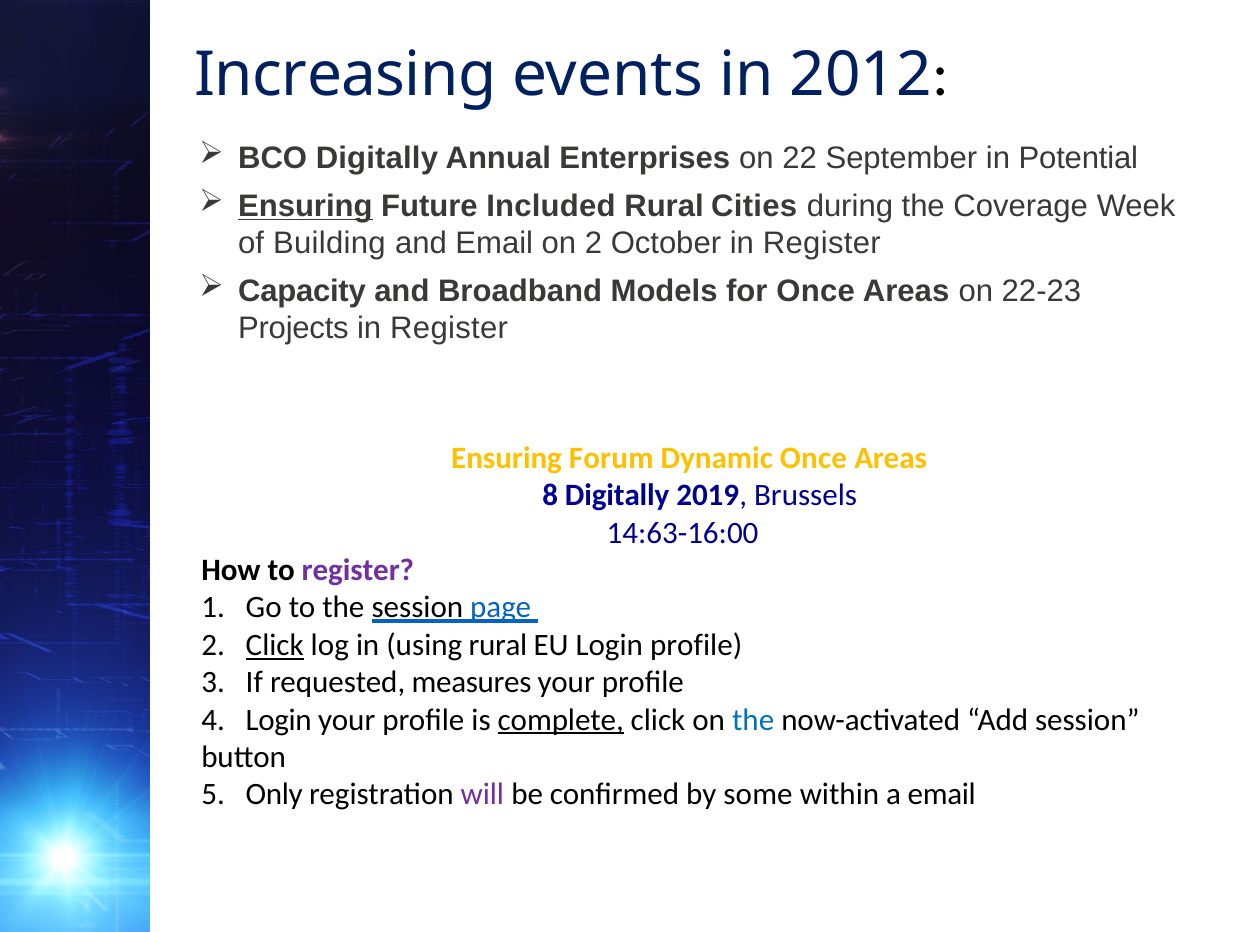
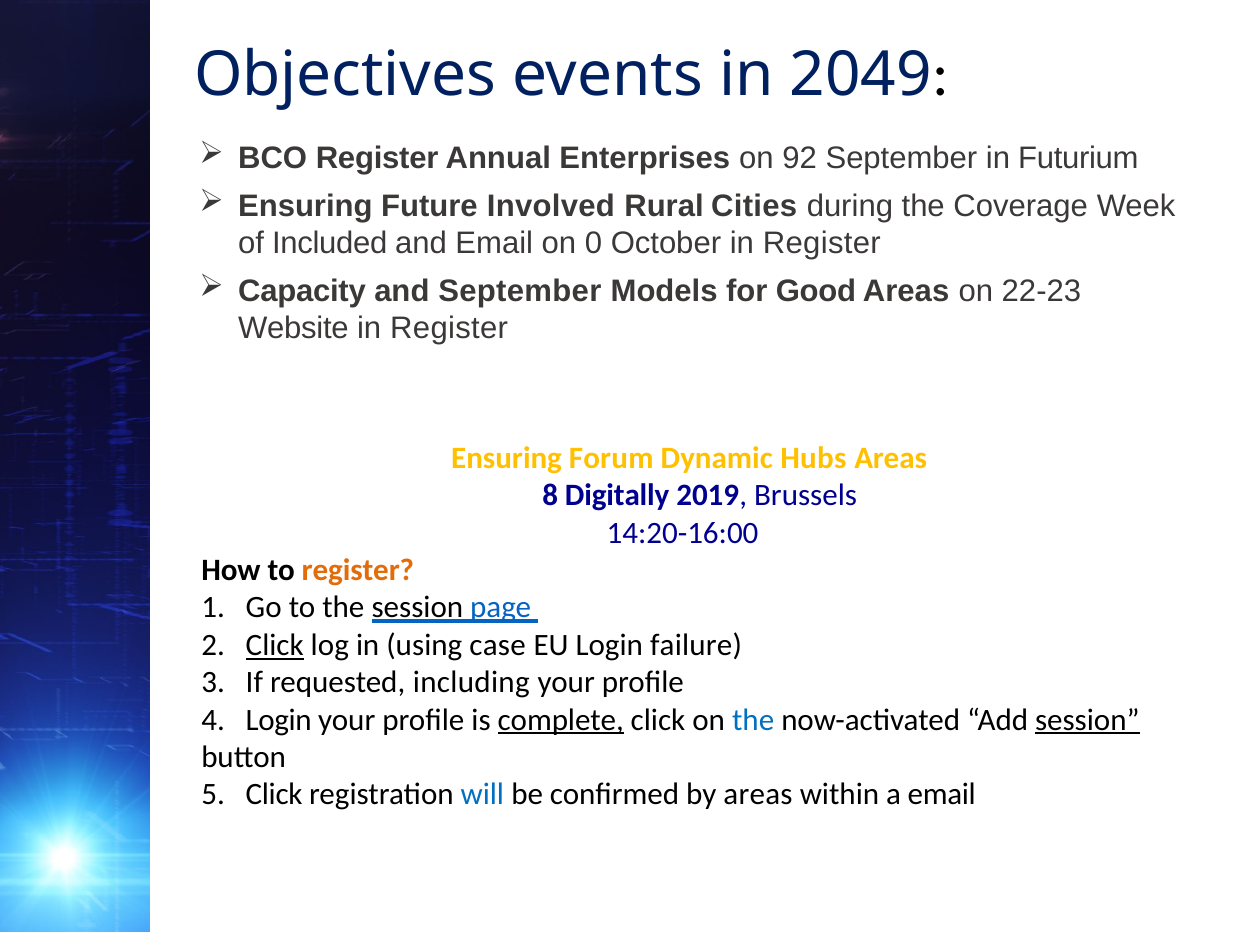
Increasing: Increasing -> Objectives
2012: 2012 -> 2049
BCO Digitally: Digitally -> Register
22: 22 -> 92
Potential: Potential -> Futurium
Ensuring at (305, 206) underline: present -> none
Included: Included -> Involved
Building: Building -> Included
on 2: 2 -> 0
and Broadband: Broadband -> September
for Once: Once -> Good
Projects: Projects -> Website
Dynamic Once: Once -> Hubs
14:63-16:00: 14:63-16:00 -> 14:20-16:00
register at (358, 570) colour: purple -> orange
using rural: rural -> case
Login profile: profile -> failure
measures: measures -> including
session at (1087, 720) underline: none -> present
5 Only: Only -> Click
will colour: purple -> blue
by some: some -> areas
